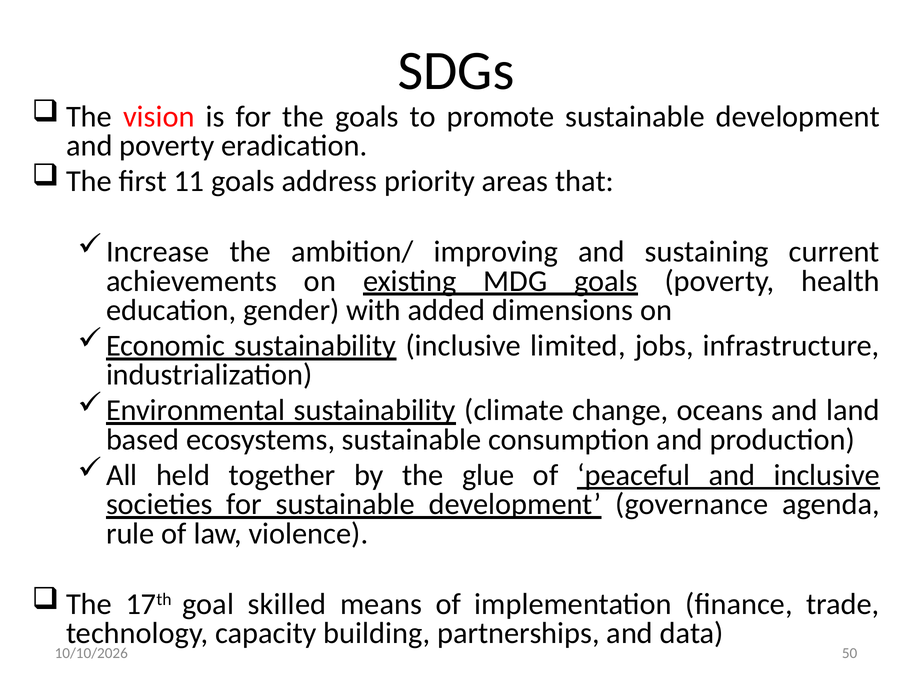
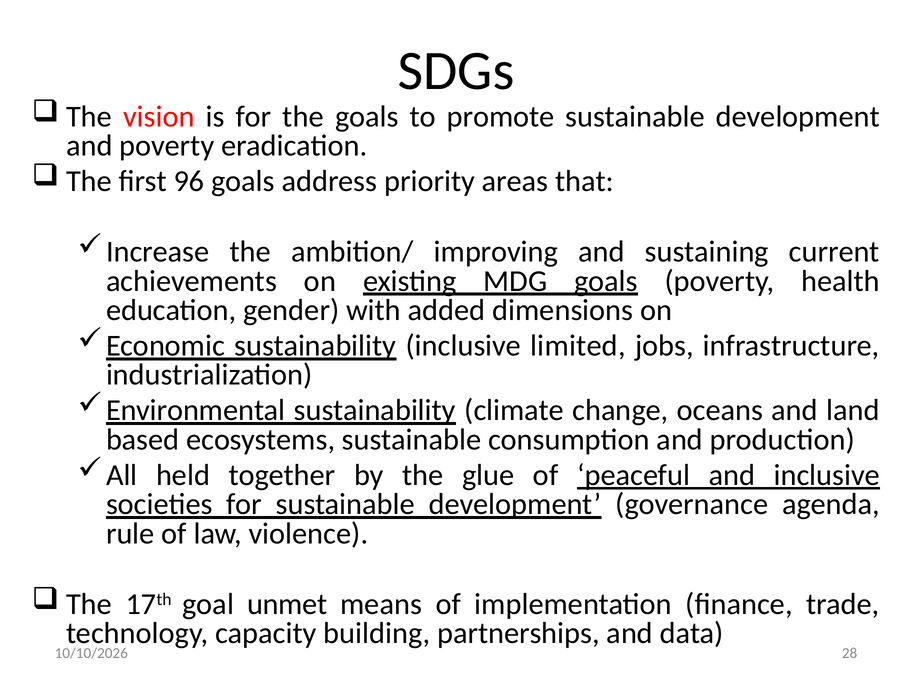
11: 11 -> 96
skilled: skilled -> unmet
50: 50 -> 28
